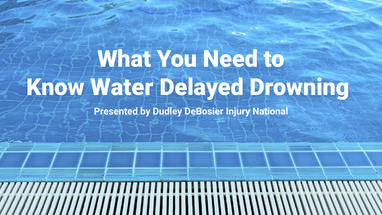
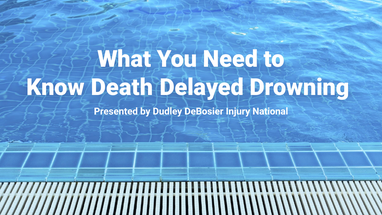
Water: Water -> Death
